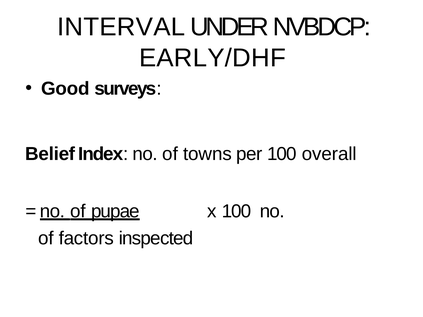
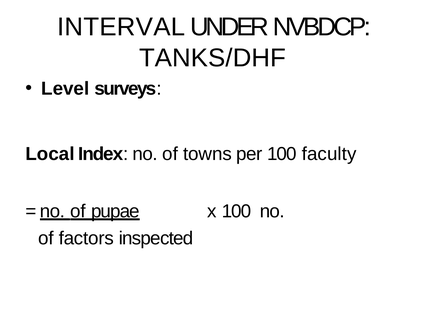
EARLY/DHF: EARLY/DHF -> TANKS/DHF
Good: Good -> Level
Belief: Belief -> Local
overall: overall -> faculty
